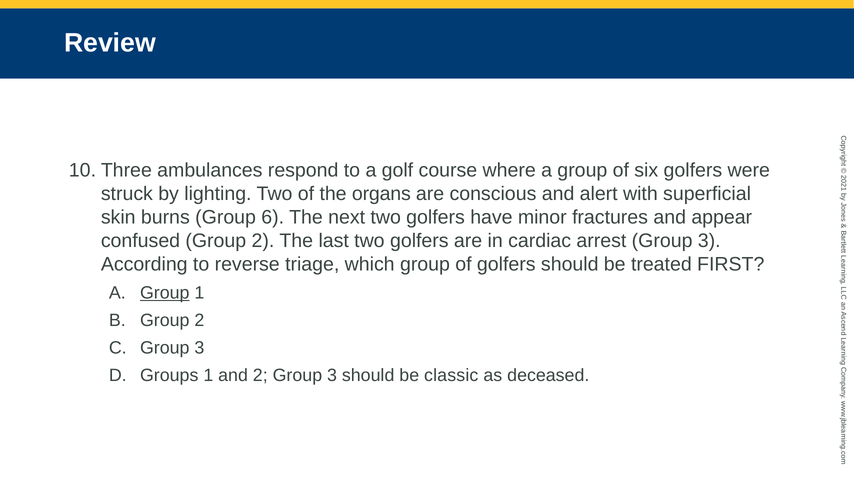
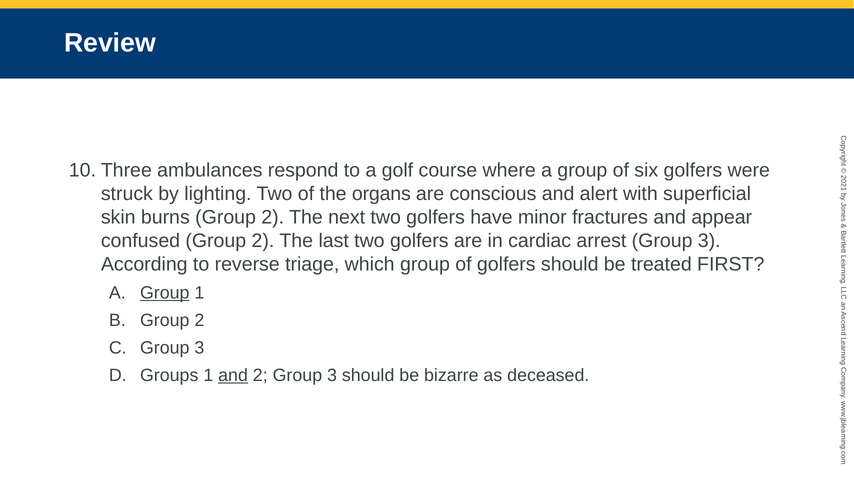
burns Group 6: 6 -> 2
and at (233, 376) underline: none -> present
classic: classic -> bizarre
